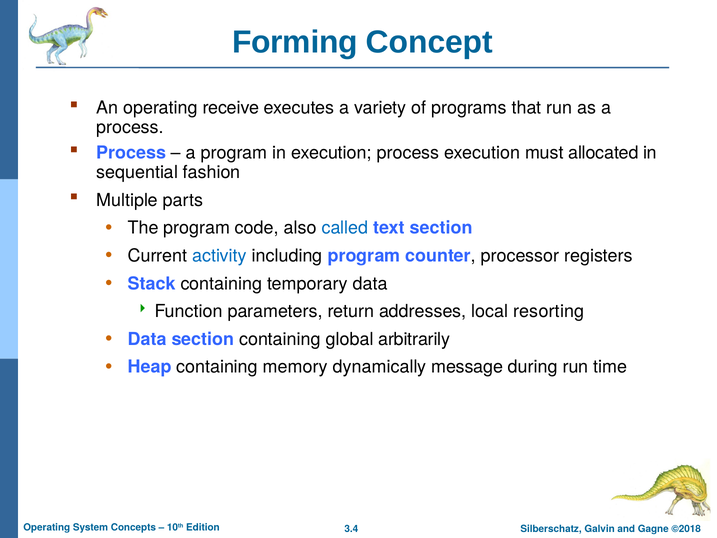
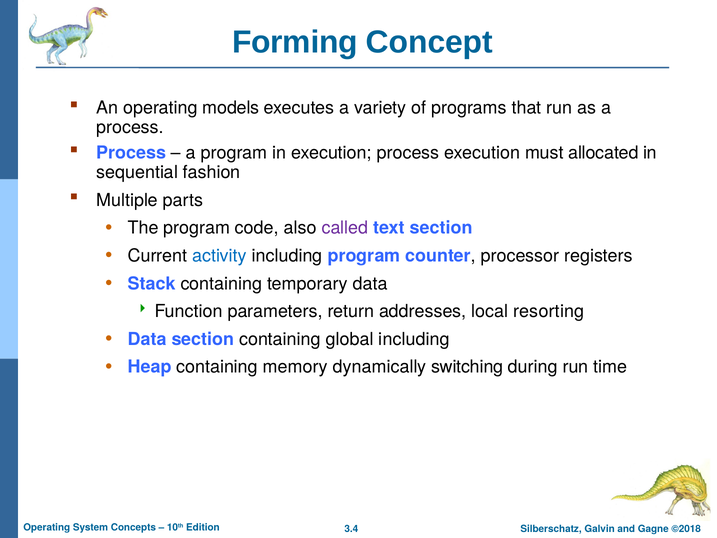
receive: receive -> models
called colour: blue -> purple
global arbitrarily: arbitrarily -> including
message: message -> switching
